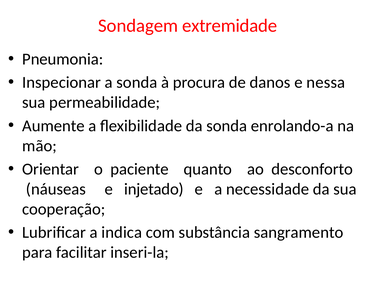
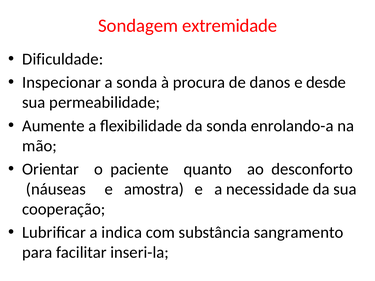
Pneumonia: Pneumonia -> Dificuldade
nessa: nessa -> desde
injetado: injetado -> amostra
